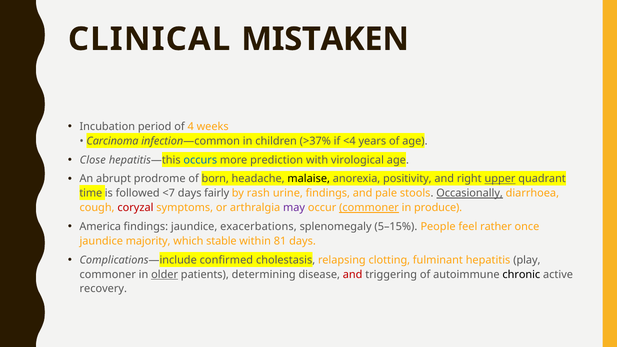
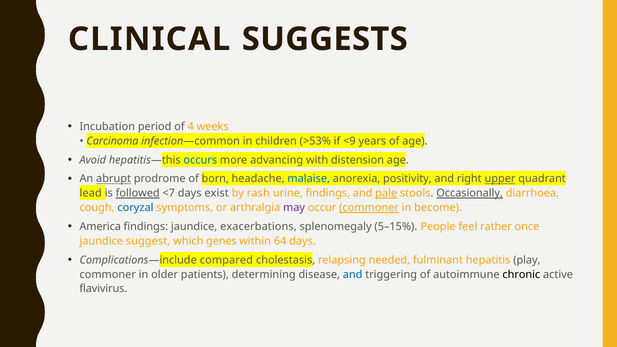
MISTAKEN: MISTAKEN -> SUGGESTS
>37%: >37% -> >53%
<4: <4 -> <9
Close: Close -> Avoid
prediction: prediction -> advancing
virological: virological -> distension
abrupt underline: none -> present
malaise colour: black -> blue
time: time -> lead
followed underline: none -> present
fairly: fairly -> exist
pale underline: none -> present
coryzal colour: red -> blue
produce: produce -> become
majority: majority -> suggest
stable: stable -> genes
81: 81 -> 64
confirmed: confirmed -> compared
clotting: clotting -> needed
older underline: present -> none
and at (353, 274) colour: red -> blue
recovery: recovery -> flavivirus
